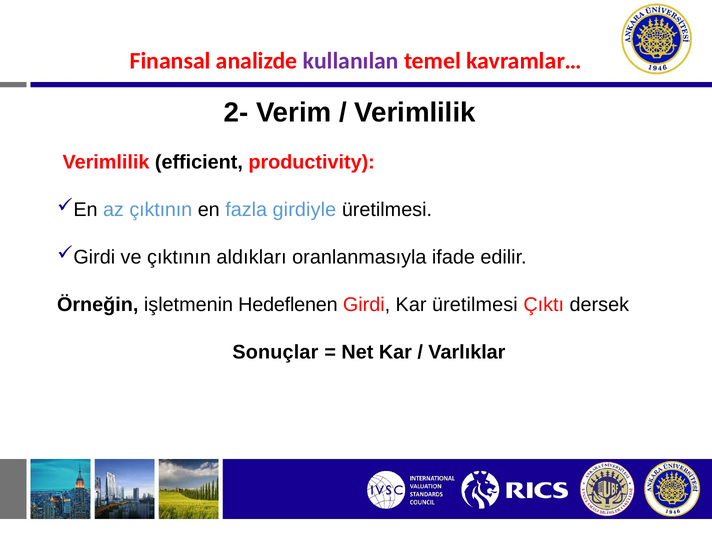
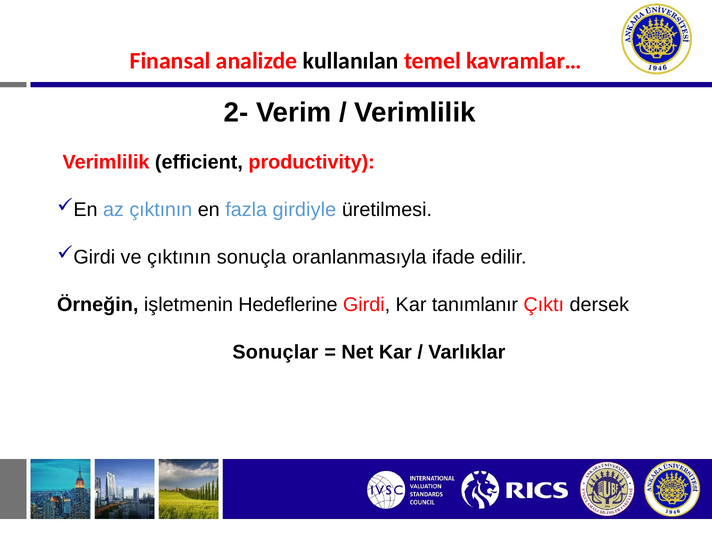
kullanılan colour: purple -> black
aldıkları: aldıkları -> sonuçla
Hedeflenen: Hedeflenen -> Hedeflerine
Kar üretilmesi: üretilmesi -> tanımlanır
